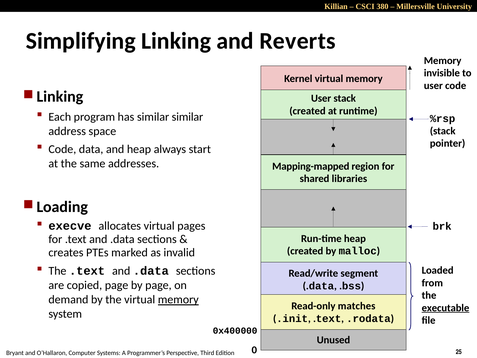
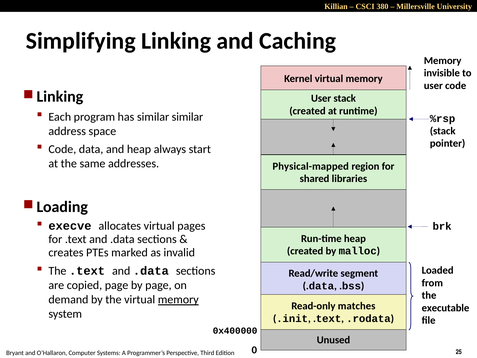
Reverts: Reverts -> Caching
Mapping-mapped: Mapping-mapped -> Physical-mapped
executable underline: present -> none
